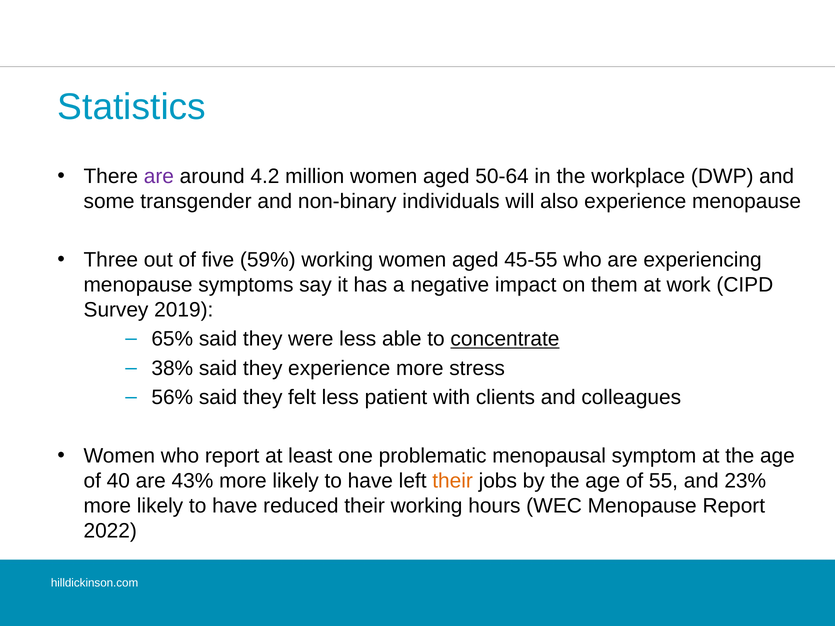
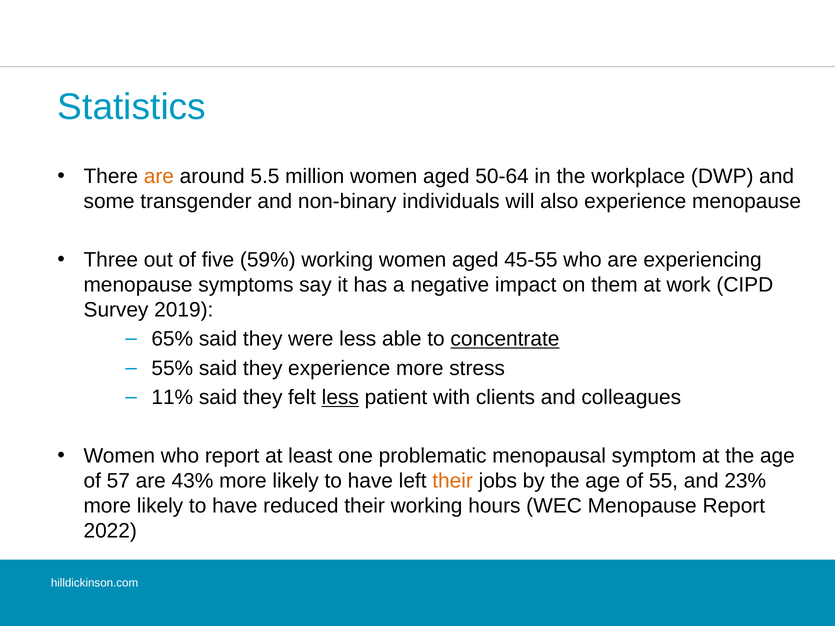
are at (159, 176) colour: purple -> orange
4.2: 4.2 -> 5.5
38%: 38% -> 55%
56%: 56% -> 11%
less at (340, 398) underline: none -> present
40: 40 -> 57
